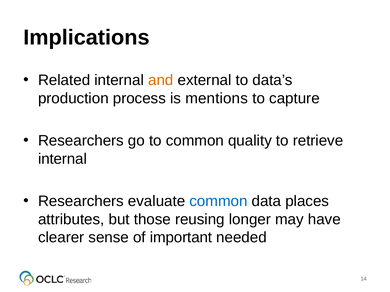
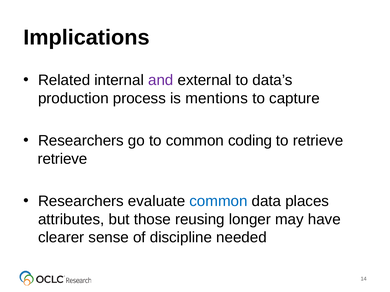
and colour: orange -> purple
quality: quality -> coding
internal at (62, 159): internal -> retrieve
important: important -> discipline
